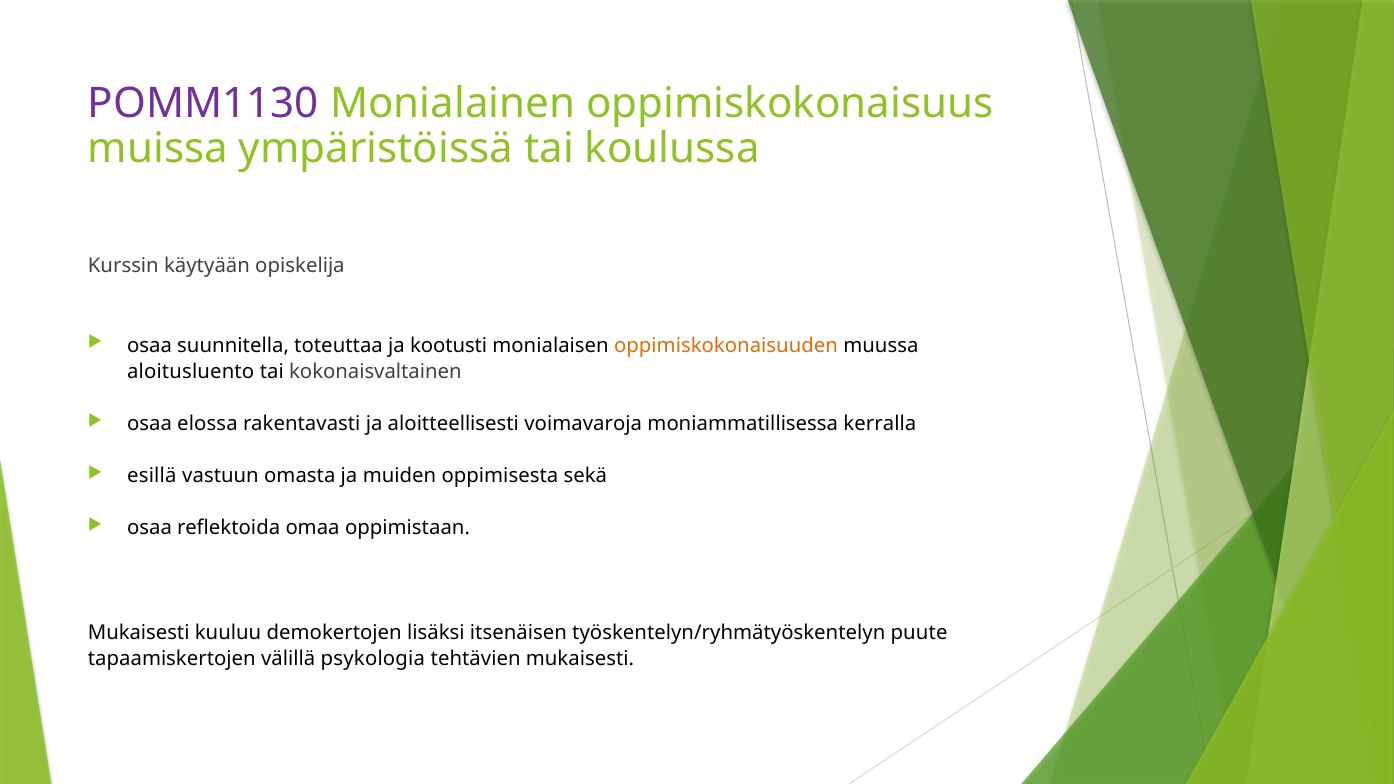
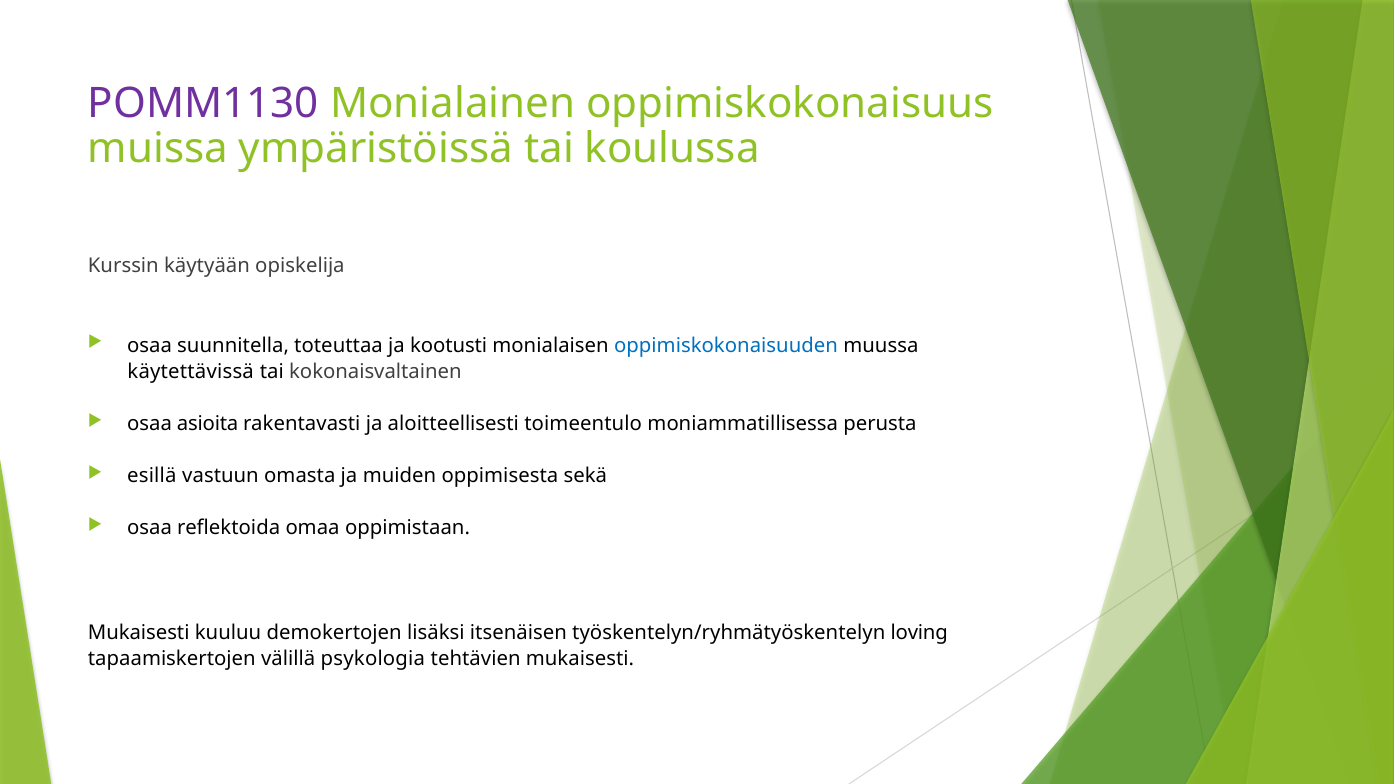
oppimiskokonaisuuden colour: orange -> blue
aloitusluento: aloitusluento -> käytettävissä
elossa: elossa -> asioita
voimavaroja: voimavaroja -> toimeentulo
kerralla: kerralla -> perusta
puute: puute -> loving
